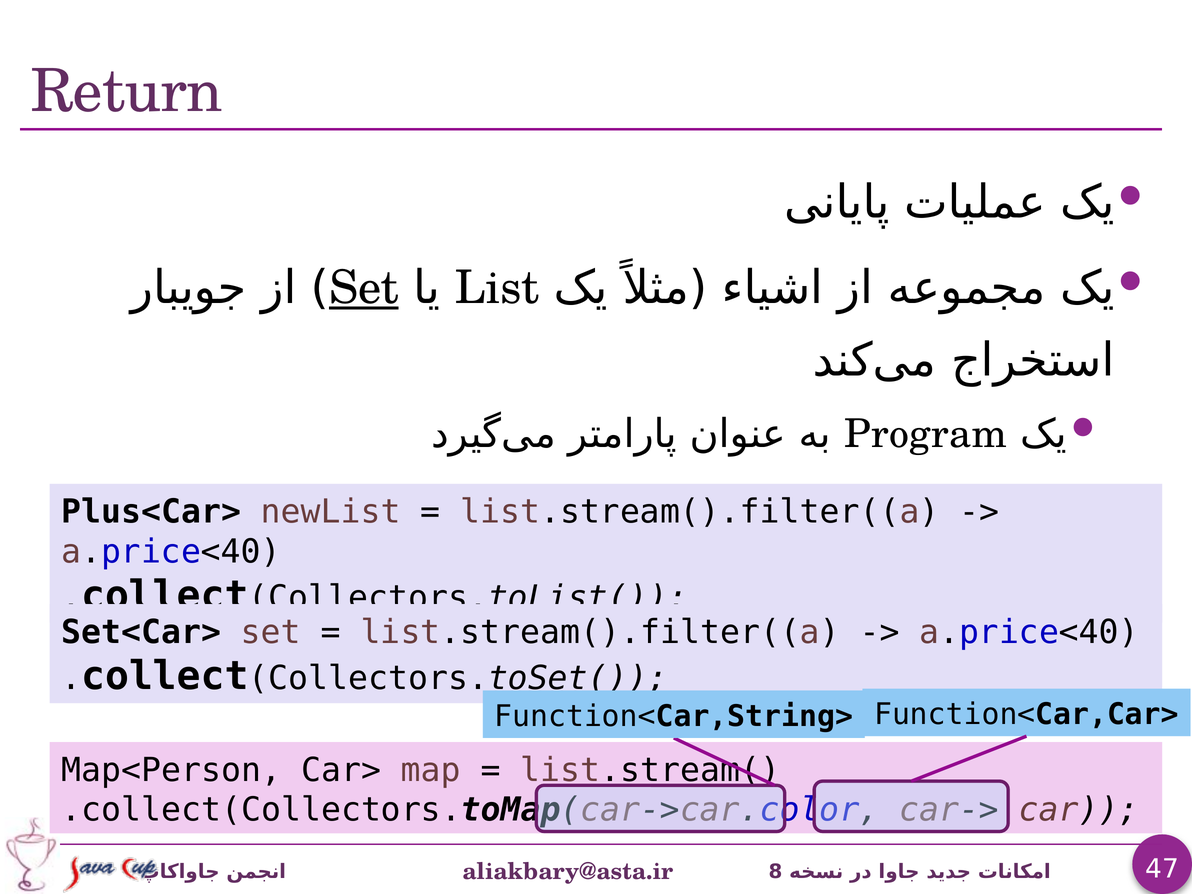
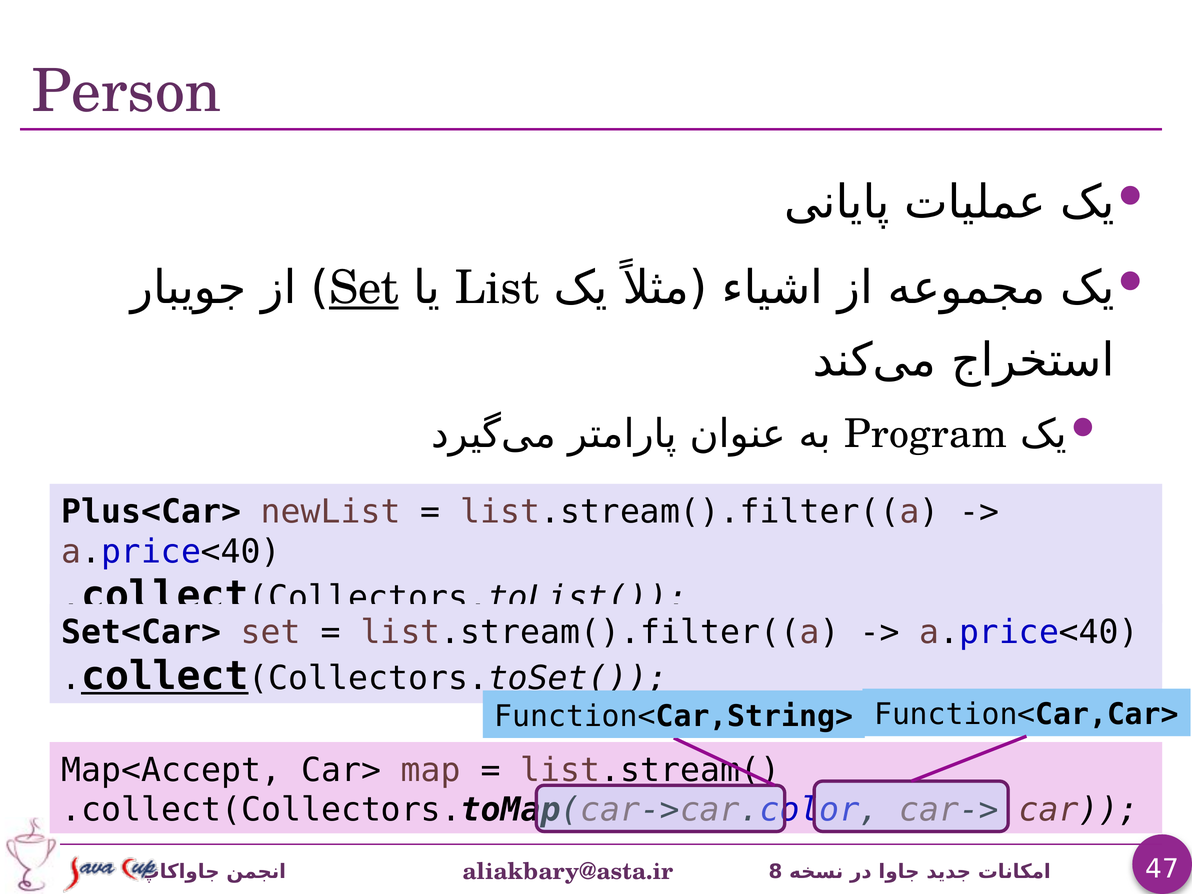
Return: Return -> Person
collect at (165, 676) underline: none -> present
Map<Person: Map<Person -> Map<Accept
